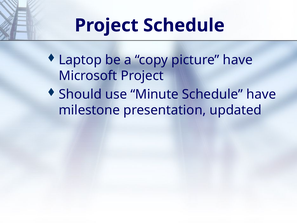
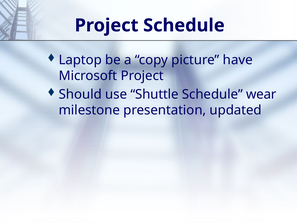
Minute: Minute -> Shuttle
Schedule have: have -> wear
